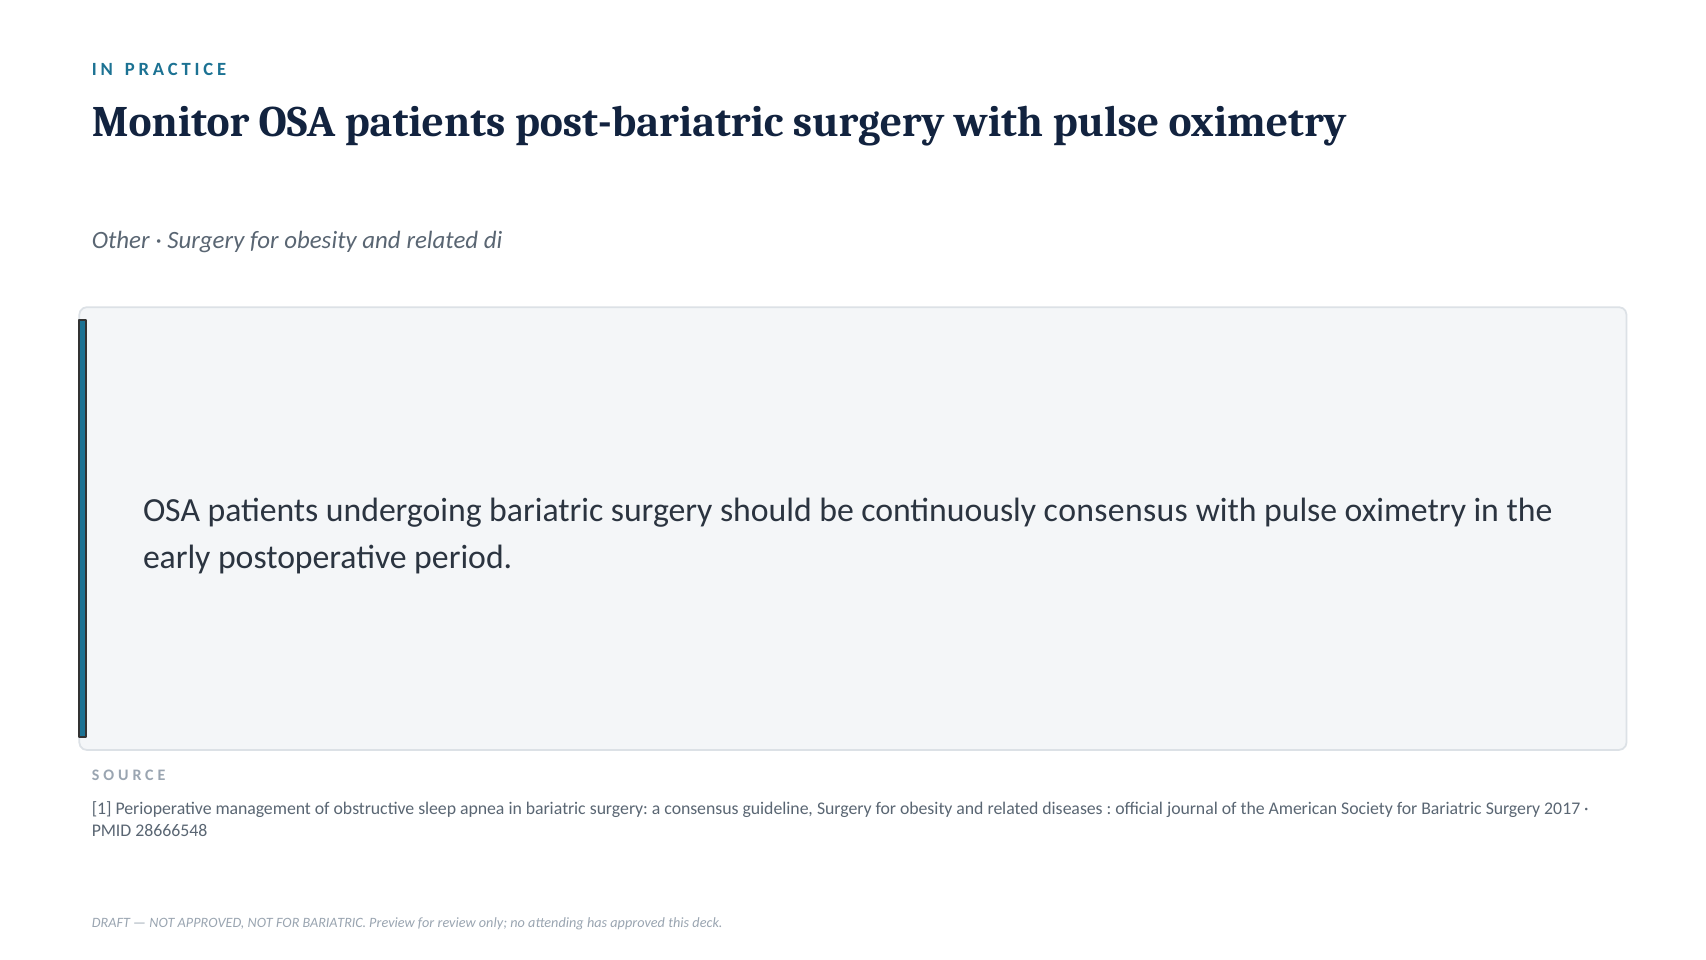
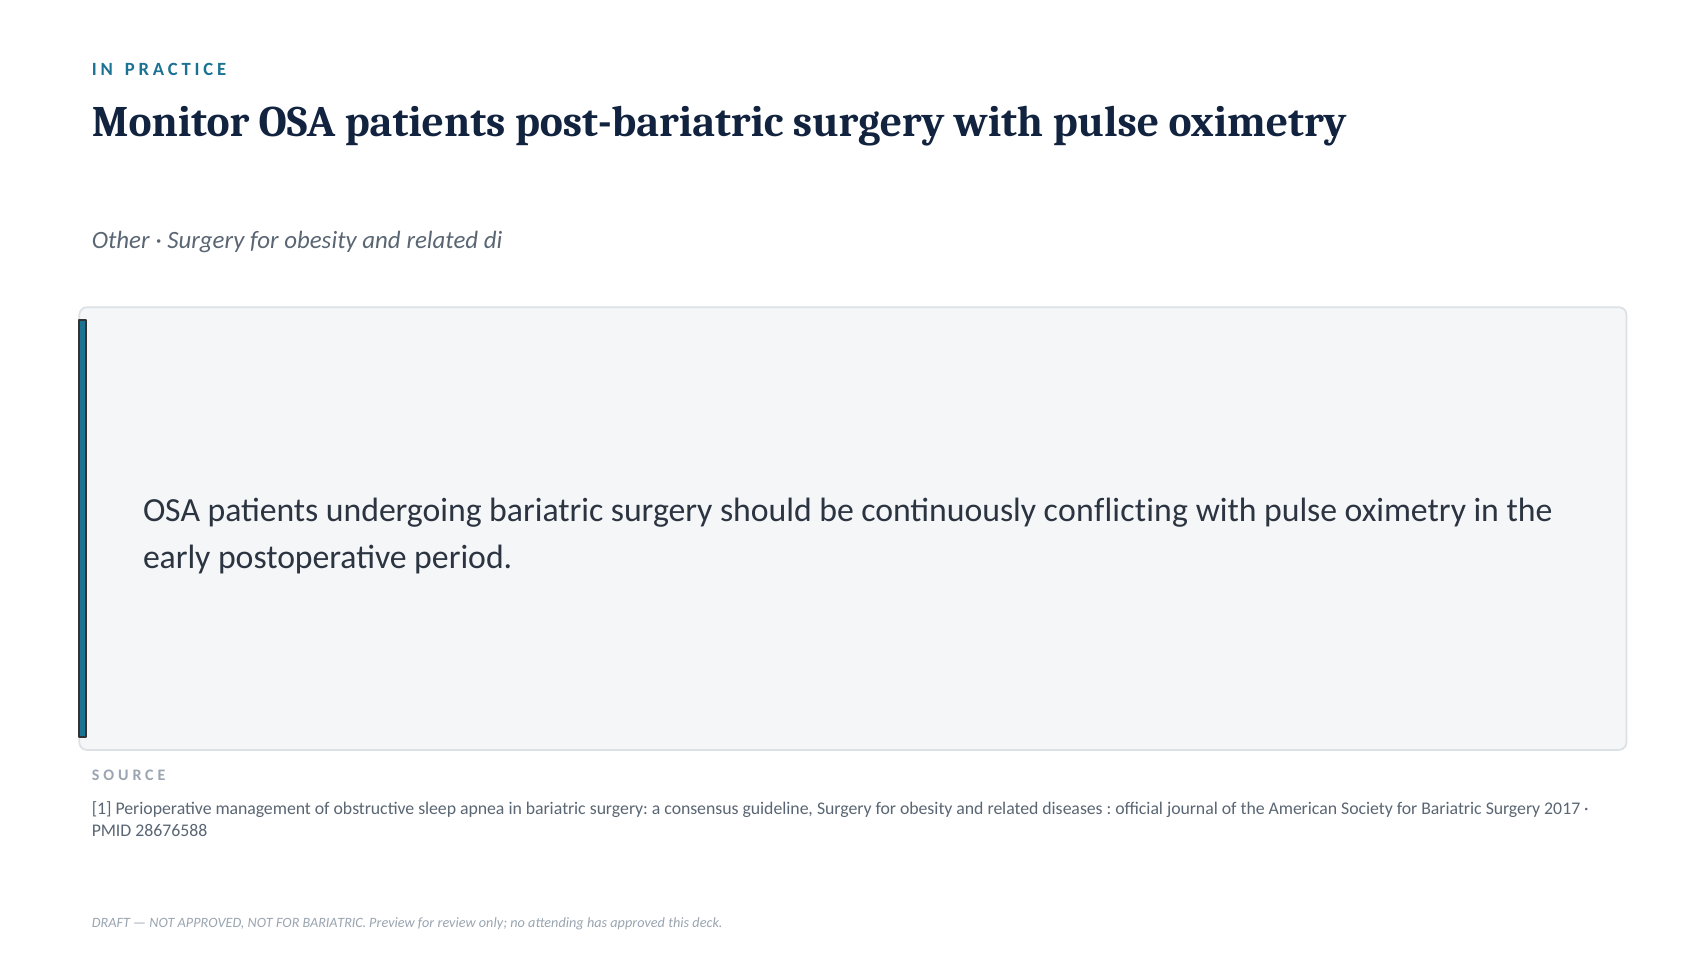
continuously consensus: consensus -> conflicting
28666548: 28666548 -> 28676588
